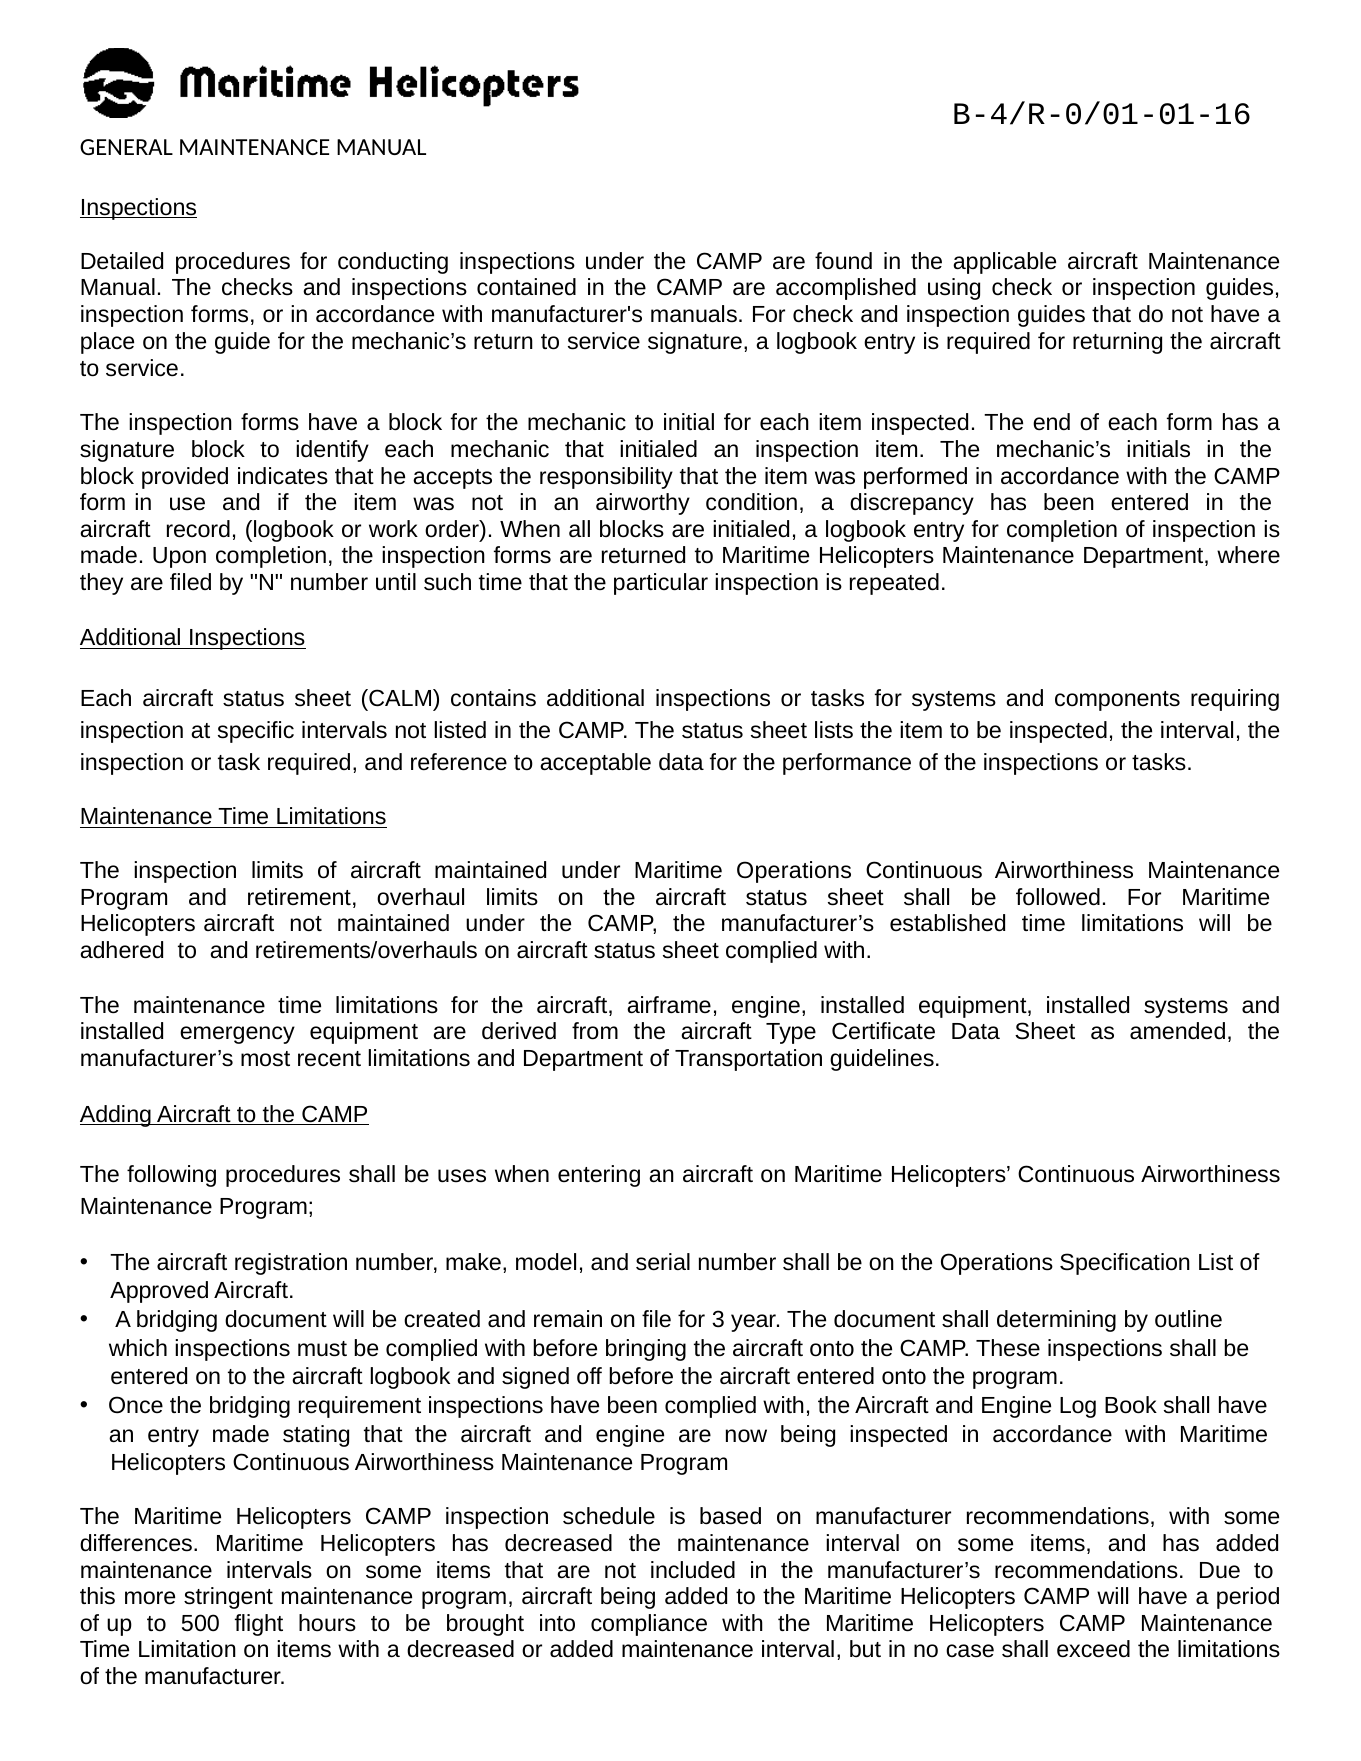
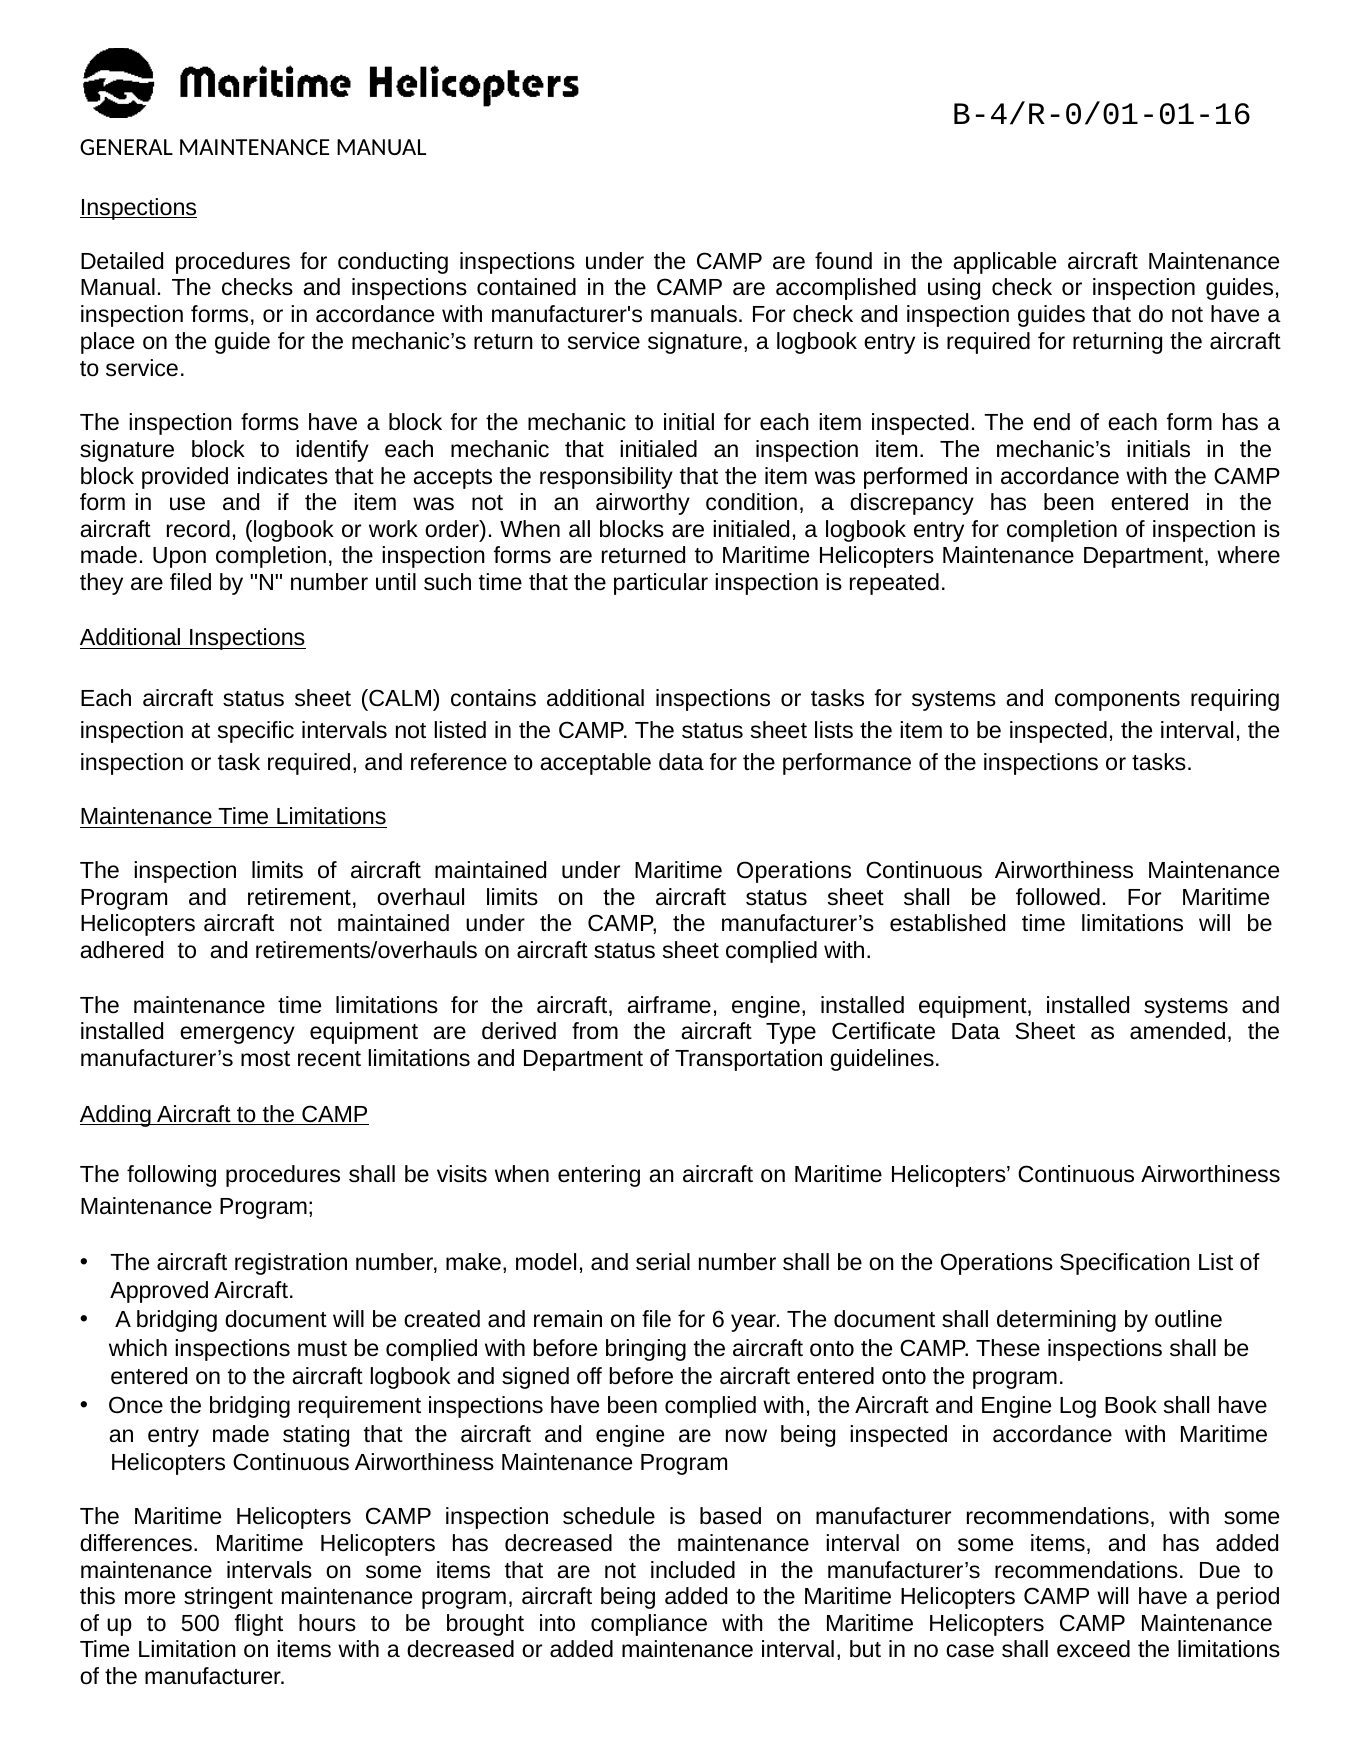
uses: uses -> visits
3: 3 -> 6
